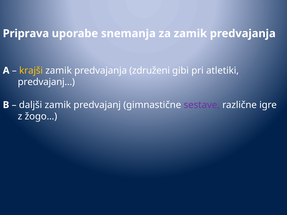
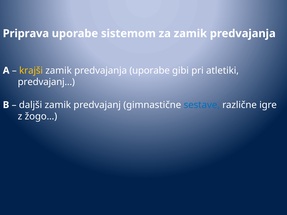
snemanja: snemanja -> sistemom
predvajanja združeni: združeni -> uporabe
sestave colour: purple -> blue
